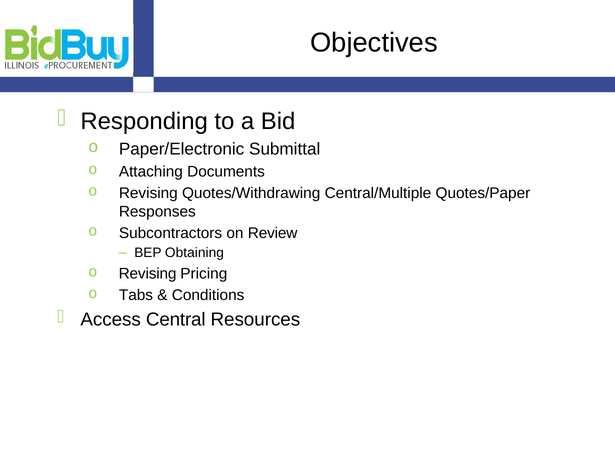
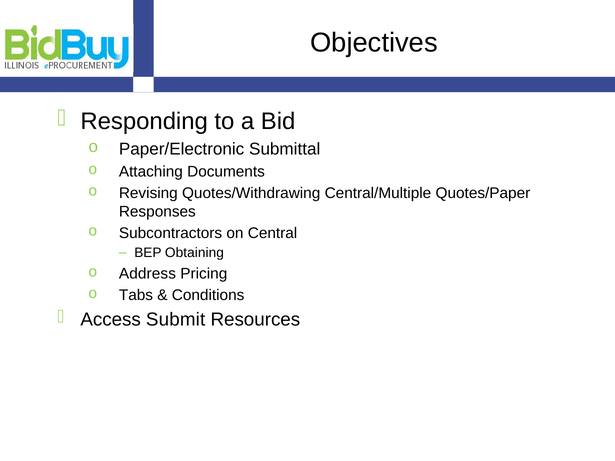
Review: Review -> Central
Revising at (148, 274): Revising -> Address
Central: Central -> Submit
